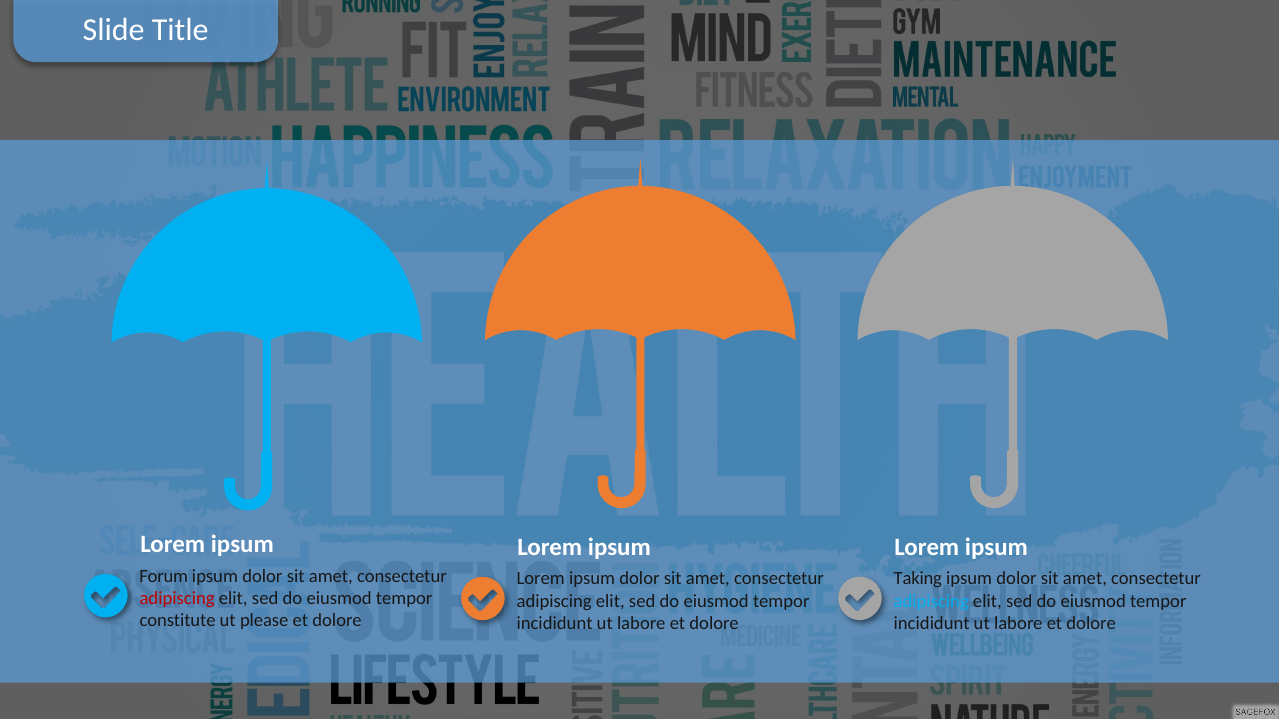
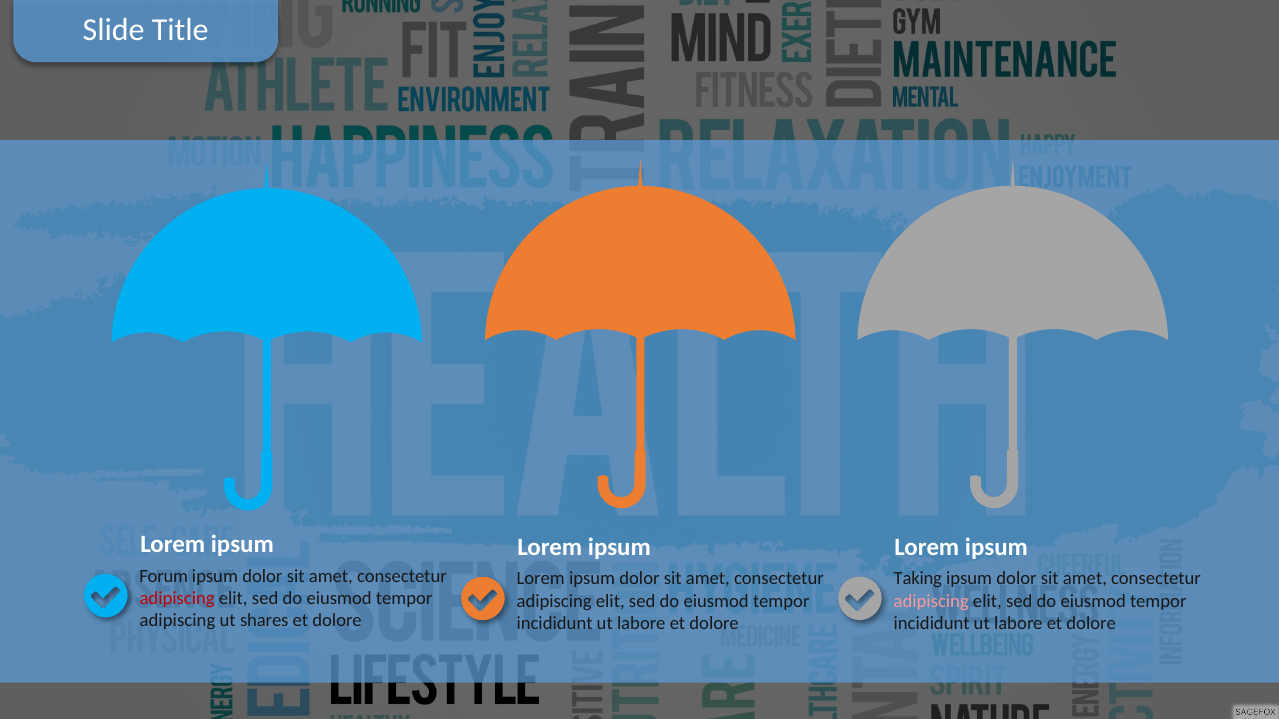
adipiscing at (931, 601) colour: light blue -> pink
constitute at (178, 621): constitute -> adipiscing
please: please -> shares
